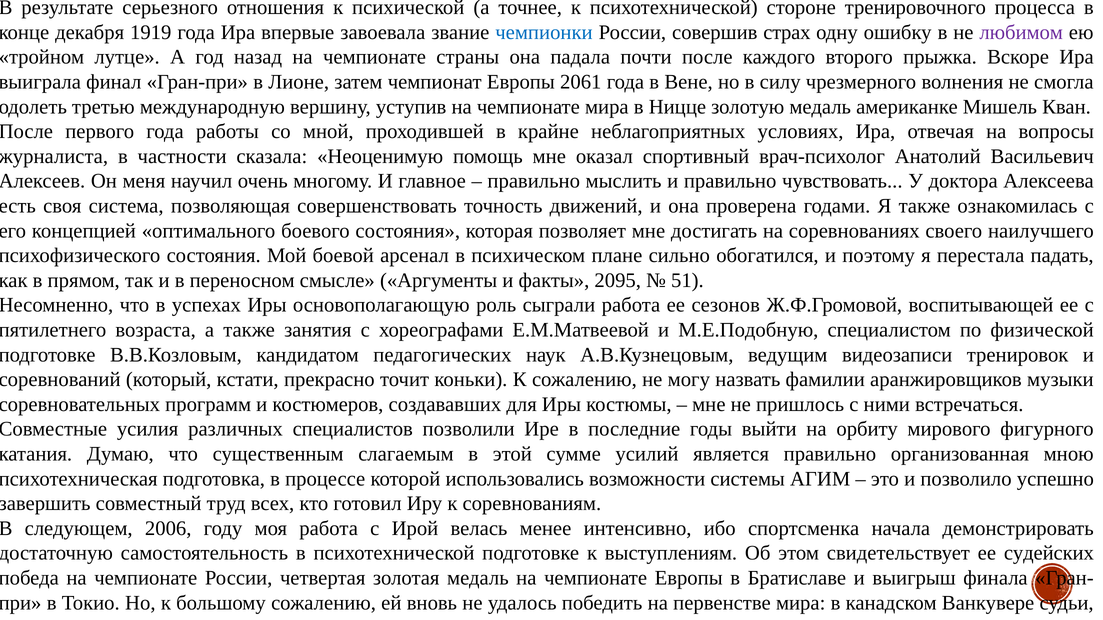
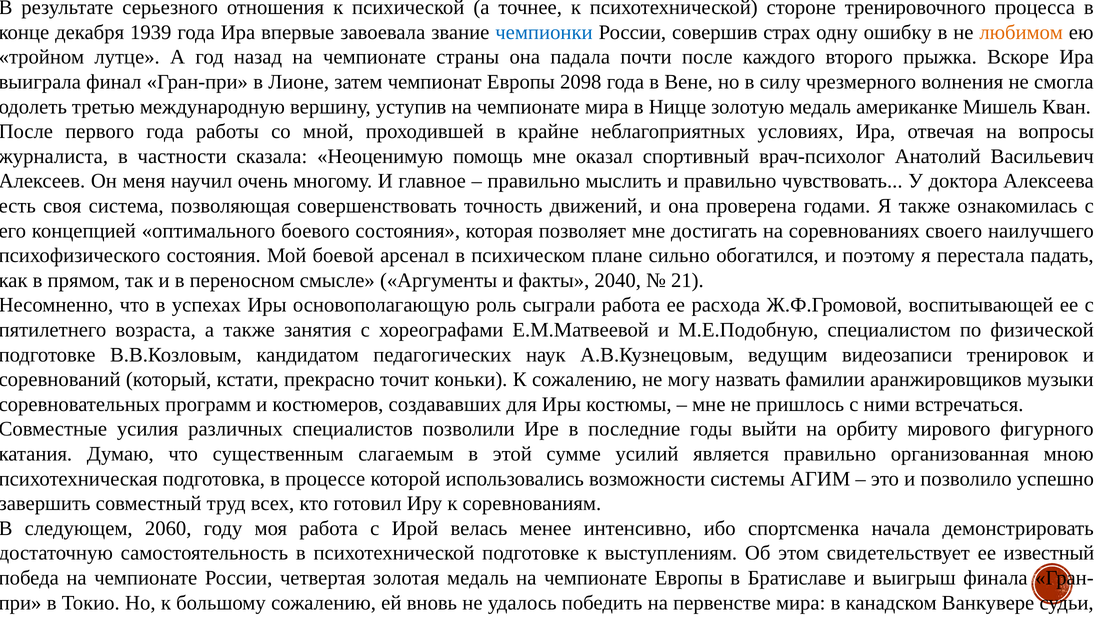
1919: 1919 -> 1939
любимом colour: purple -> orange
2061: 2061 -> 2098
2095: 2095 -> 2040
51: 51 -> 21
сезонов: сезонов -> расхода
2006: 2006 -> 2060
судейских: судейских -> известный
